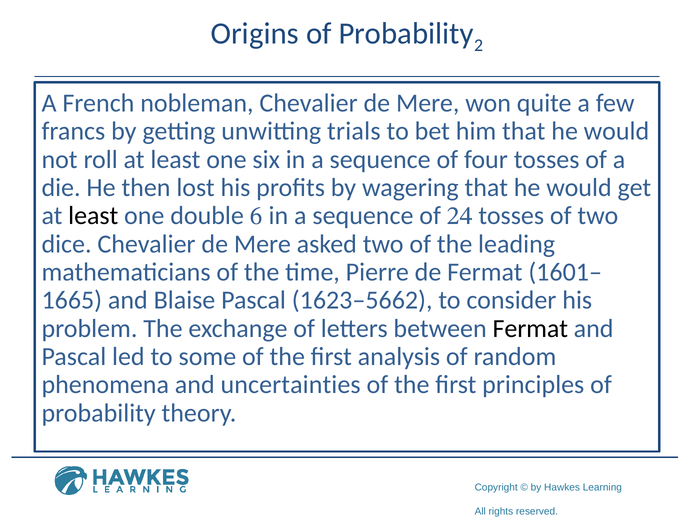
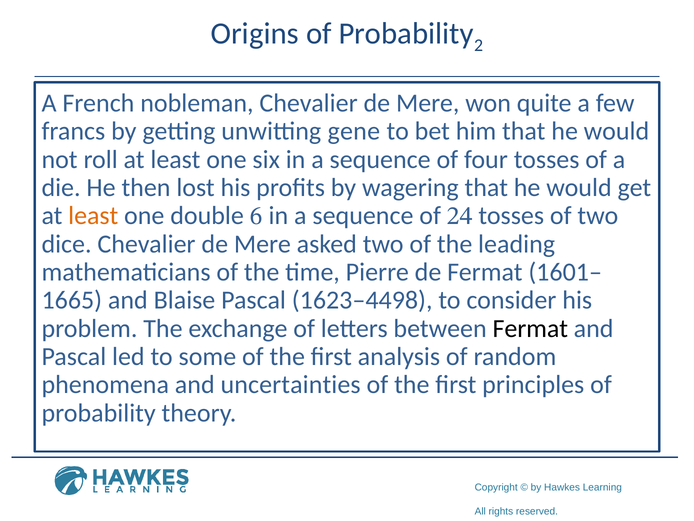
trials: trials -> gene
least at (93, 216) colour: black -> orange
1623–5662: 1623–5662 -> 1623–4498
